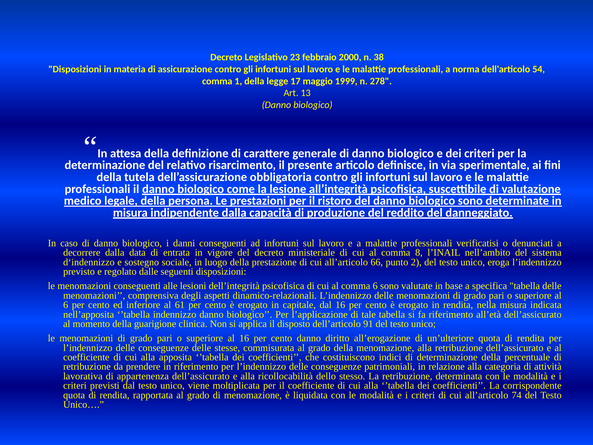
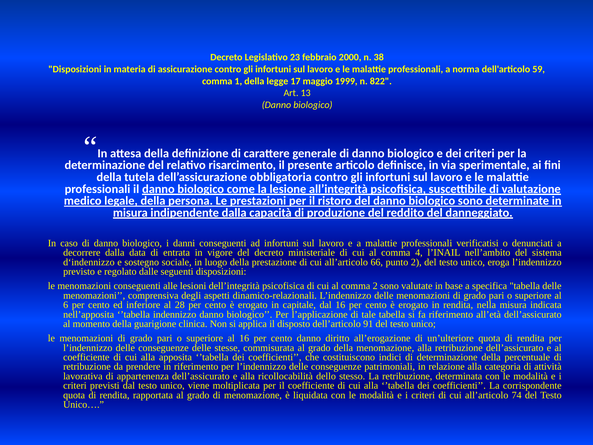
54: 54 -> 59
278: 278 -> 822
8: 8 -> 4
comma 6: 6 -> 2
61: 61 -> 28
